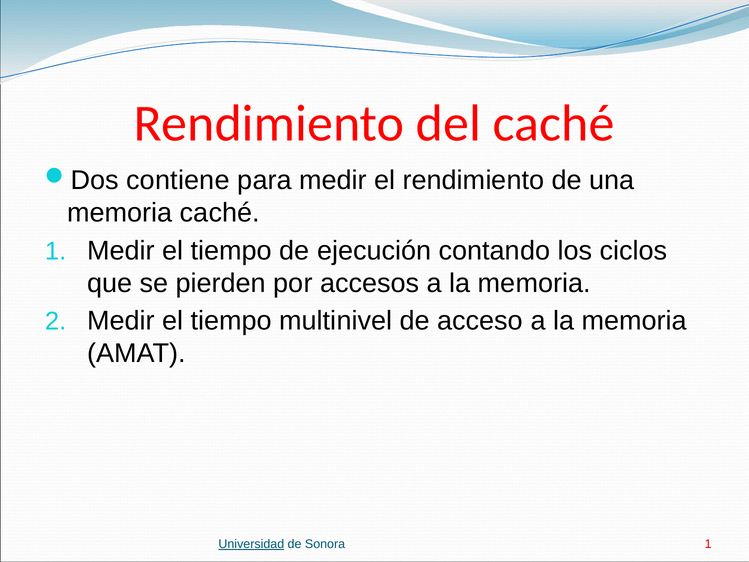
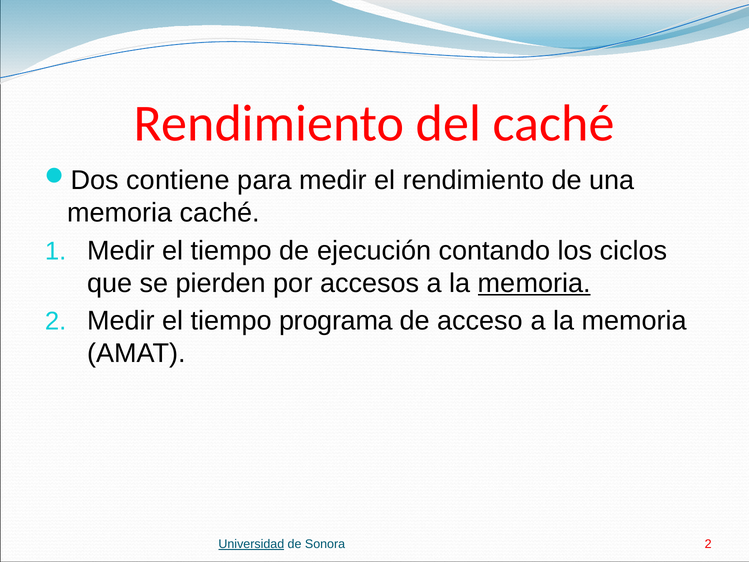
memoria at (534, 283) underline: none -> present
multinivel: multinivel -> programa
Sonora 1: 1 -> 2
